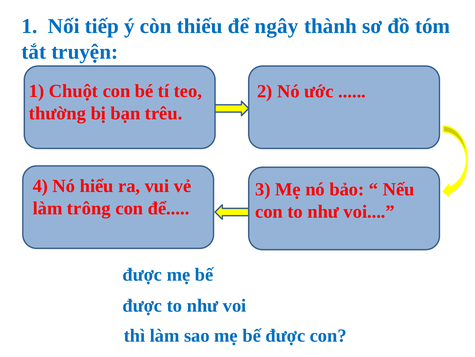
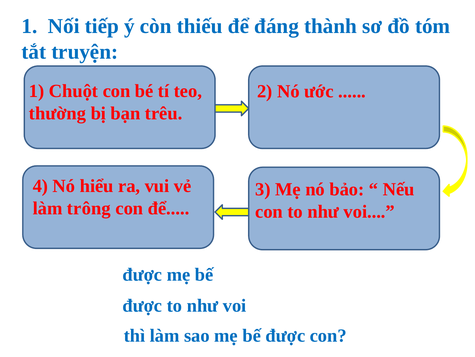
ngây: ngây -> đáng
